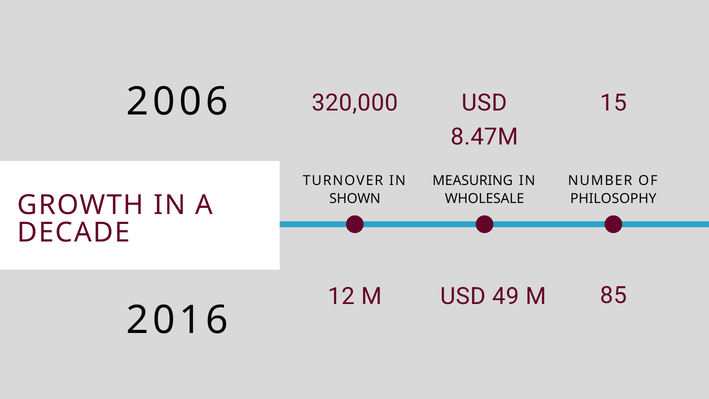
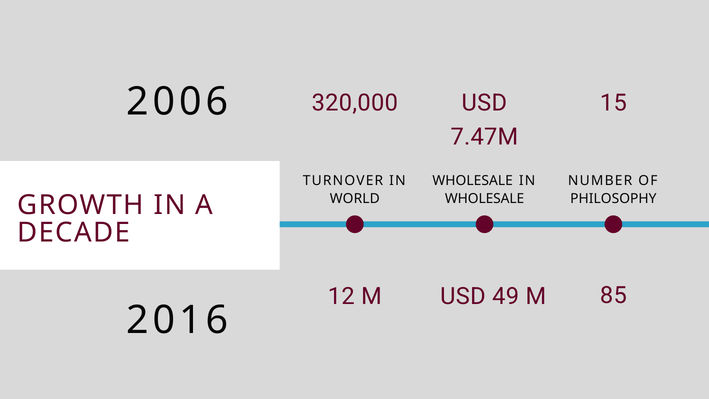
8.47M: 8.47M -> 7.47M
MEASURING at (473, 180): MEASURING -> WHOLESALE
SHOWN: SHOWN -> WORLD
